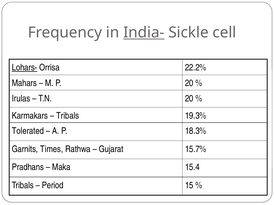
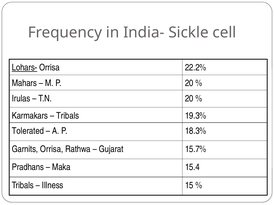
India- underline: present -> none
Garnits Times: Times -> Orrisa
Period: Period -> Illness
